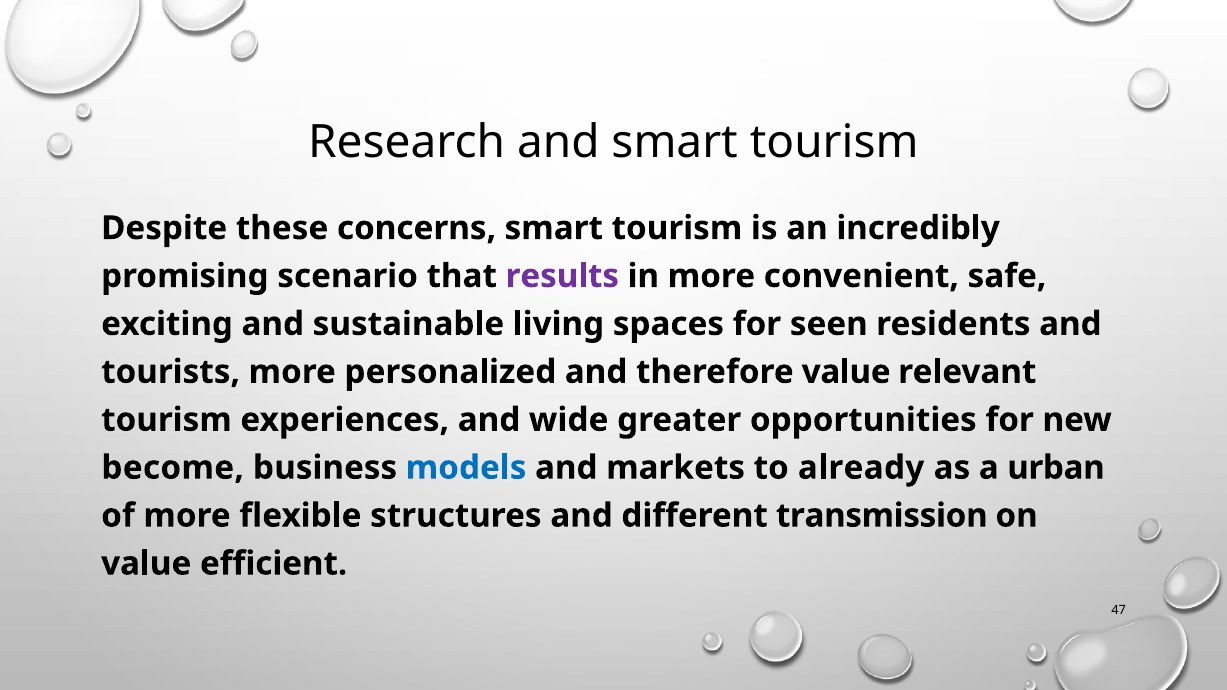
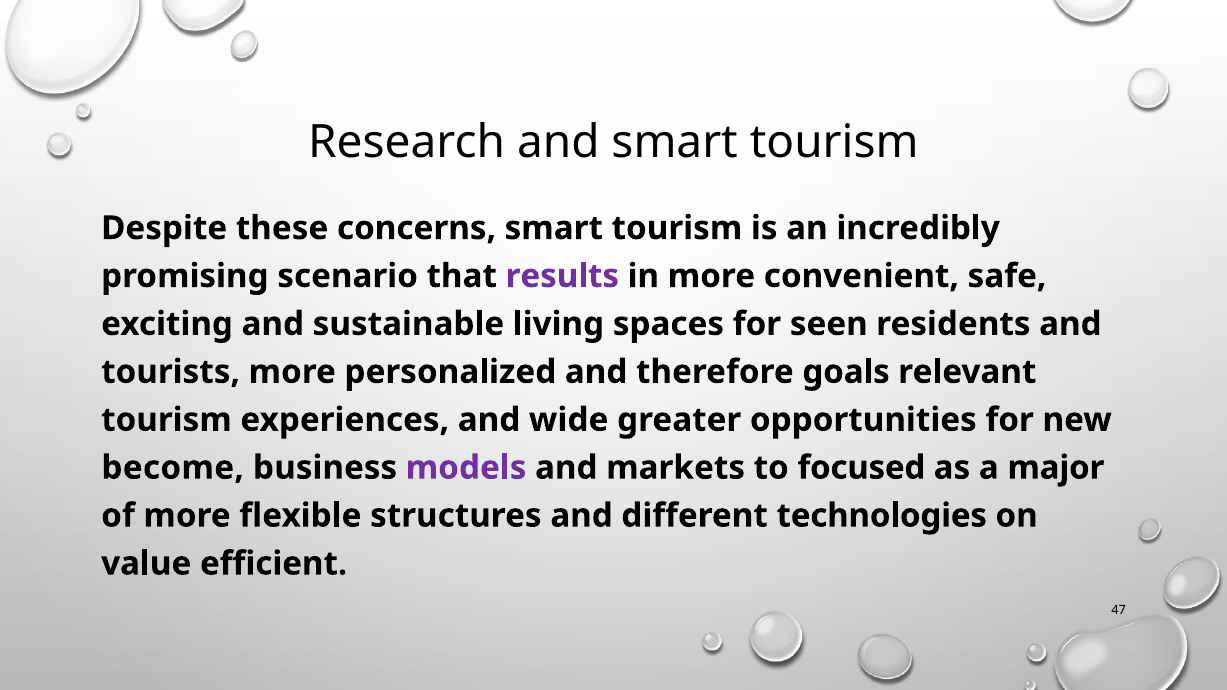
therefore value: value -> goals
models colour: blue -> purple
already: already -> focused
urban: urban -> major
transmission: transmission -> technologies
